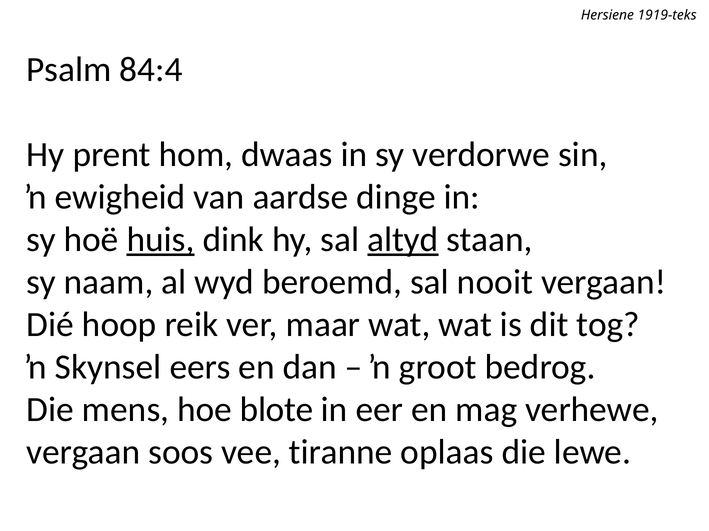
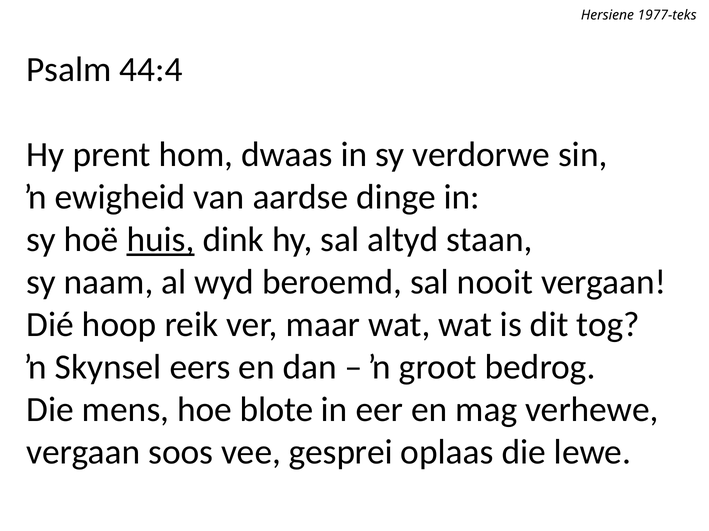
1919-teks: 1919-teks -> 1977-teks
84:4: 84:4 -> 44:4
altyd underline: present -> none
tiranne: tiranne -> gesprei
